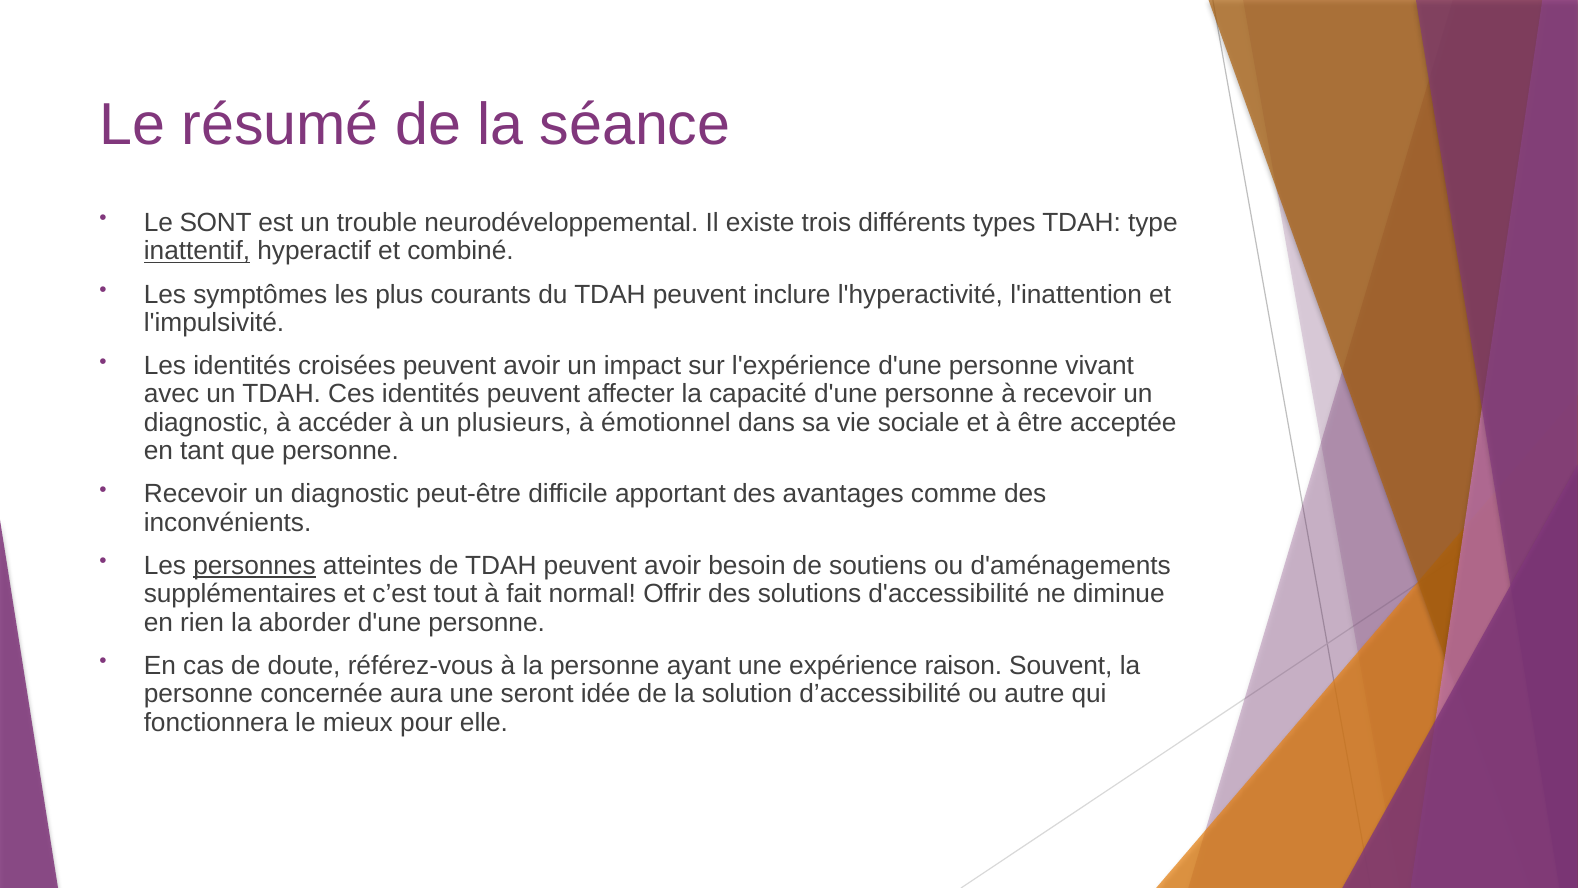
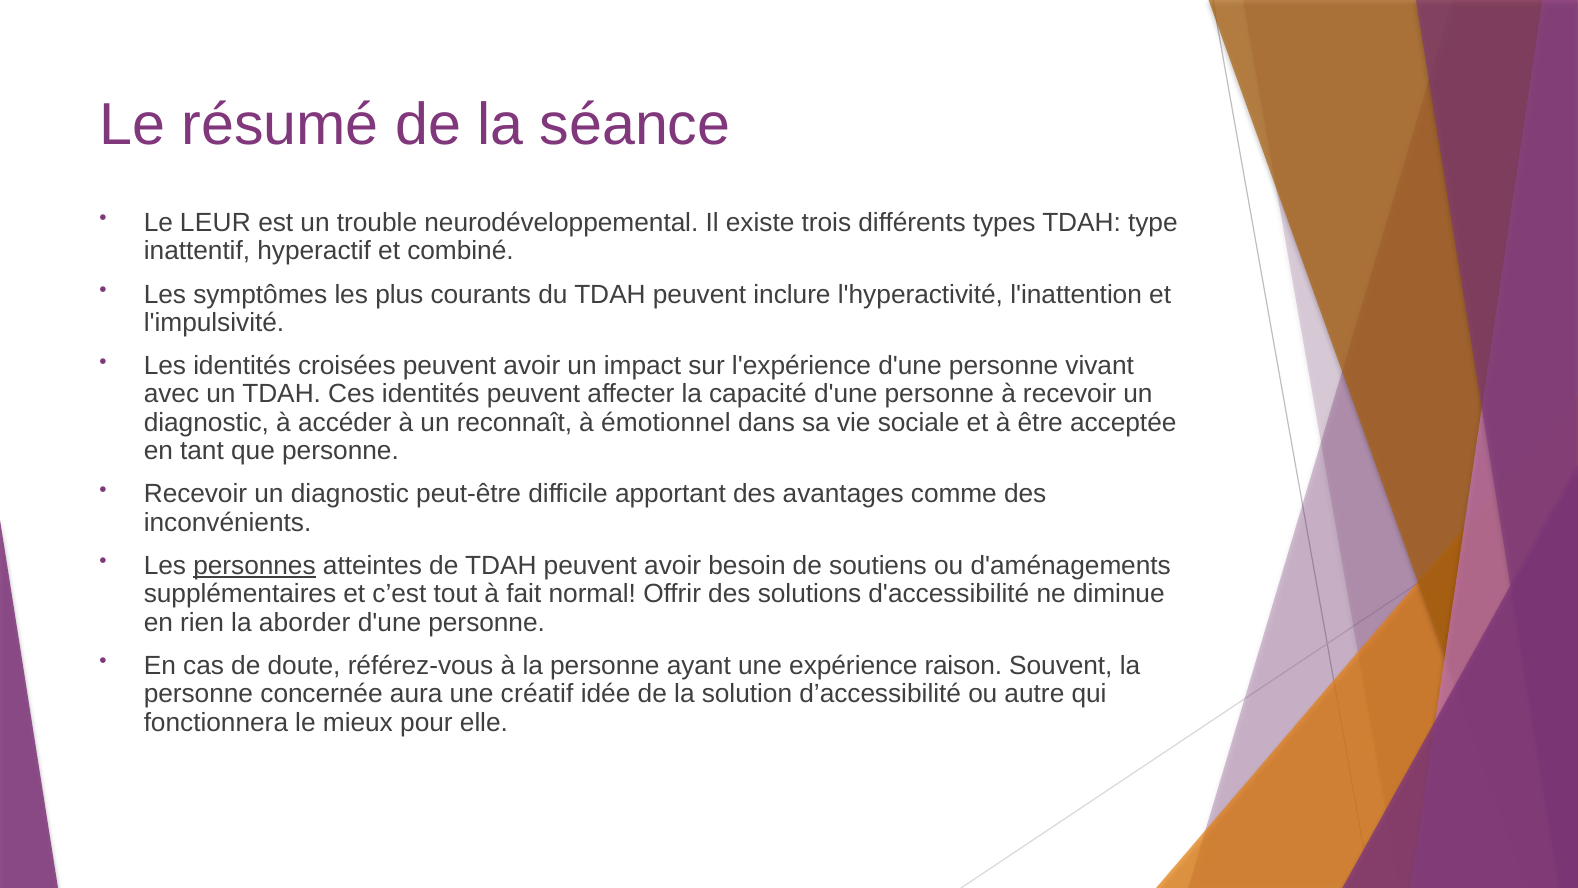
SONT: SONT -> LEUR
inattentif underline: present -> none
plusieurs: plusieurs -> reconnaît
seront: seront -> créatif
